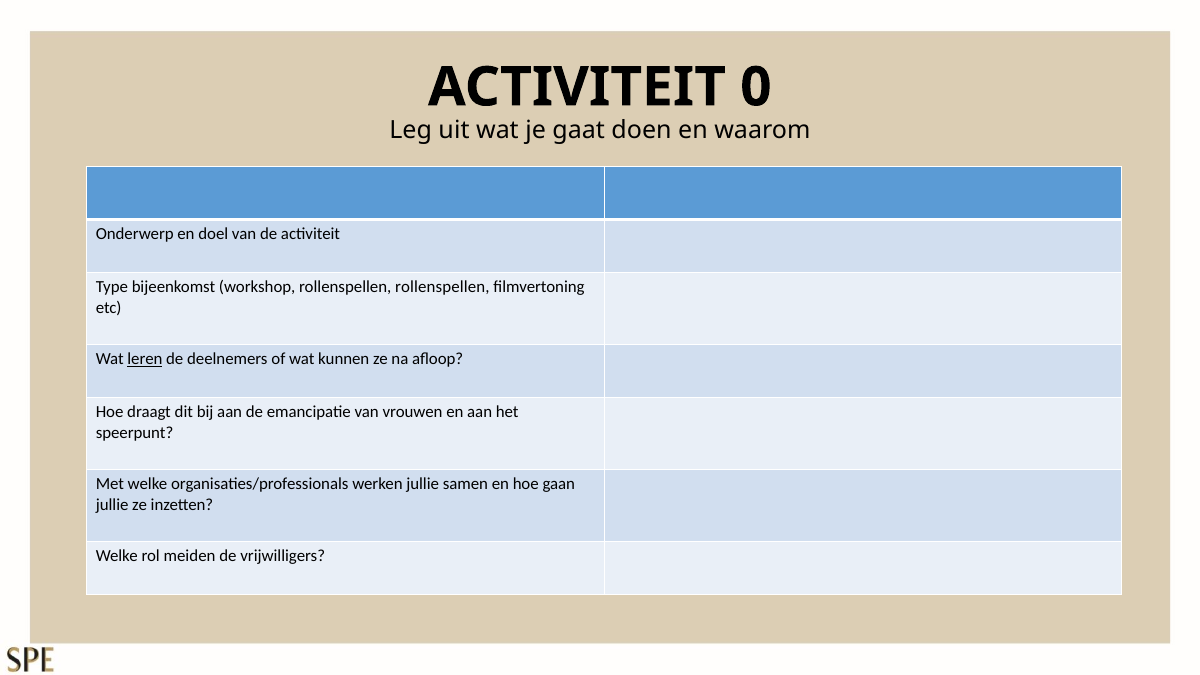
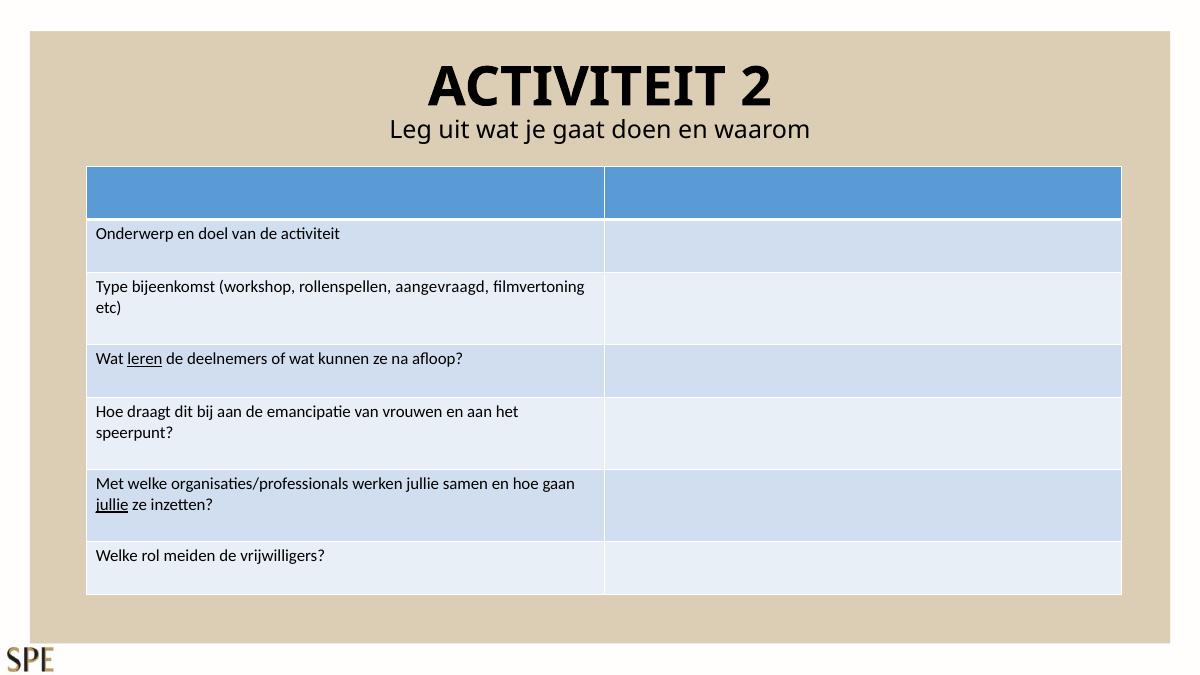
0: 0 -> 2
rollenspellen rollenspellen: rollenspellen -> aangevraagd
jullie at (112, 505) underline: none -> present
